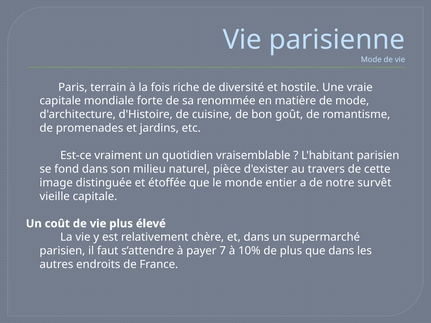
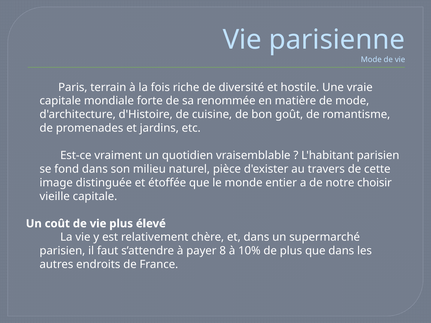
survêt: survêt -> choisir
7: 7 -> 8
